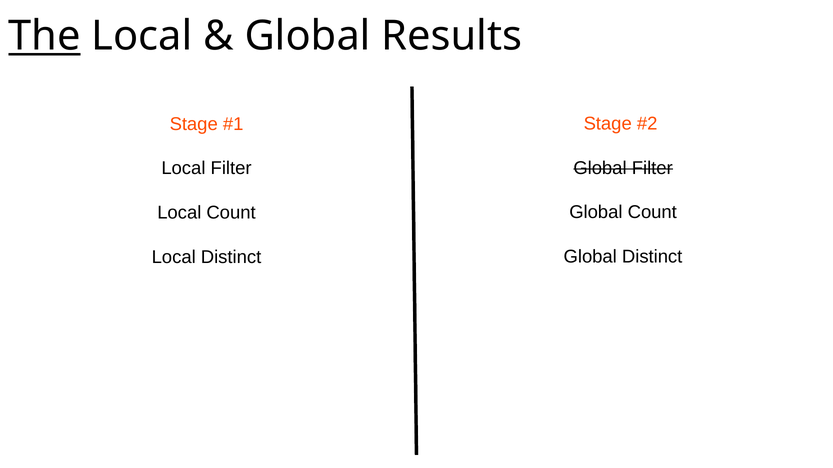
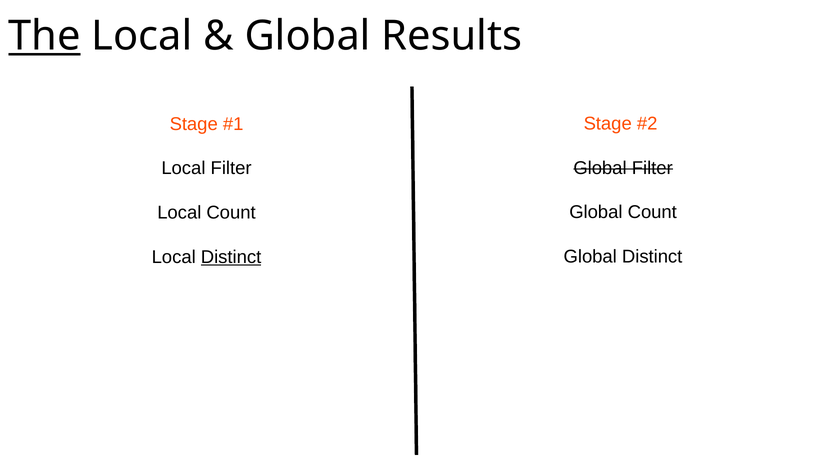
Distinct at (231, 257) underline: none -> present
